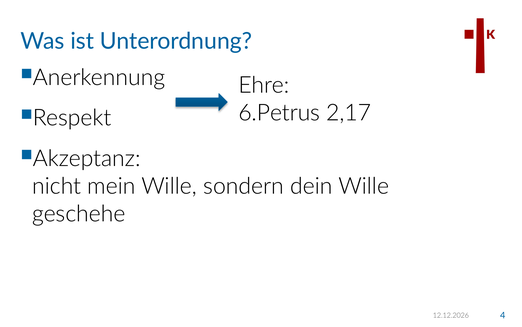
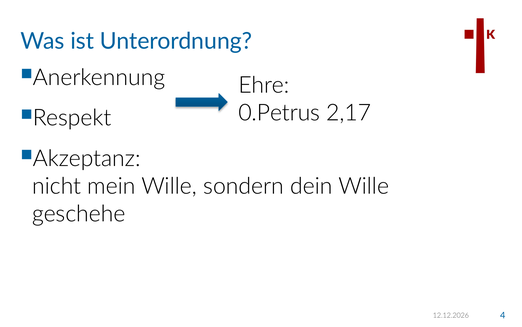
6.Petrus: 6.Petrus -> 0.Petrus
